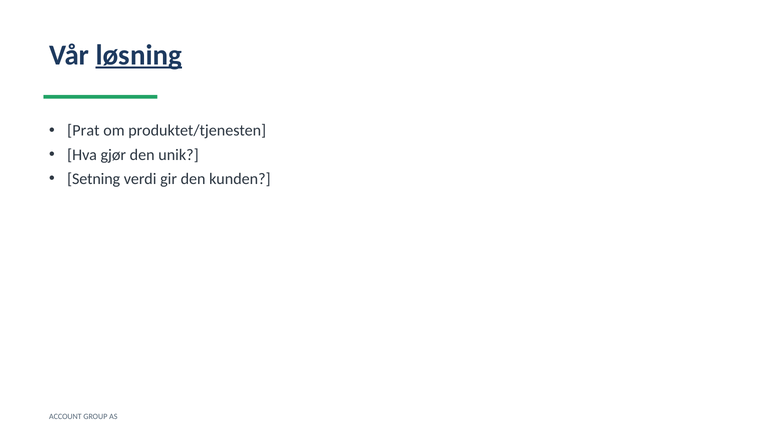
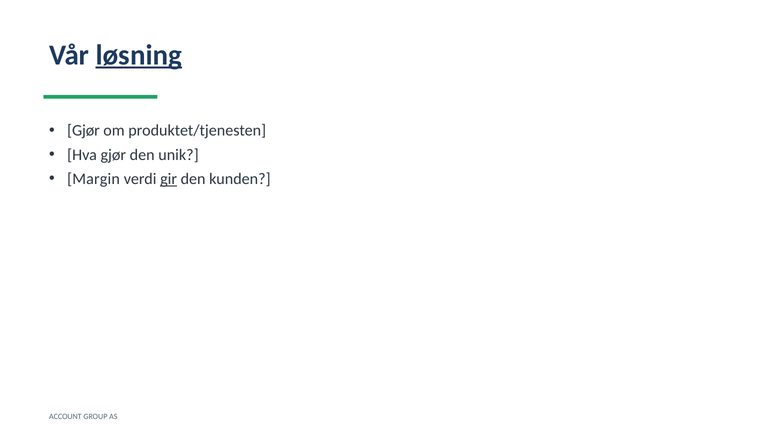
Prat at (83, 131): Prat -> Gjør
Setning: Setning -> Margin
gir underline: none -> present
